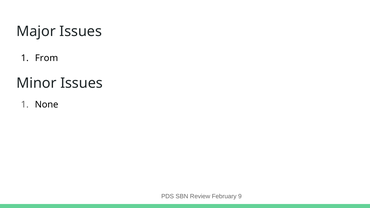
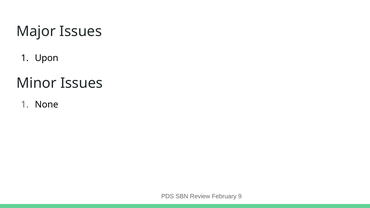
From: From -> Upon
